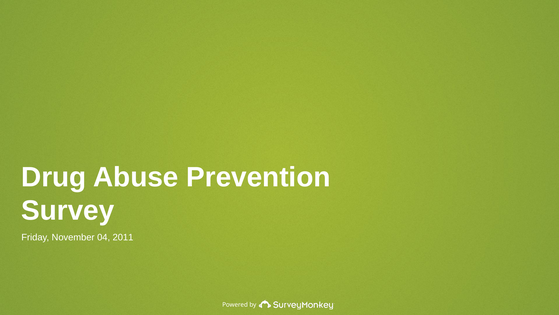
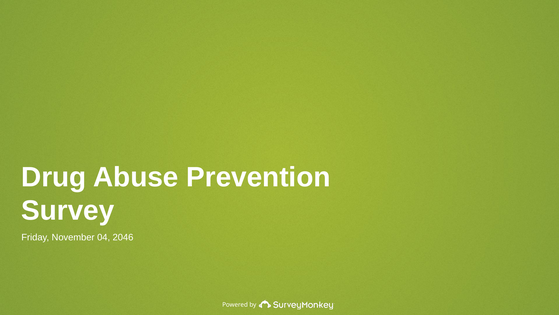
2011: 2011 -> 2046
